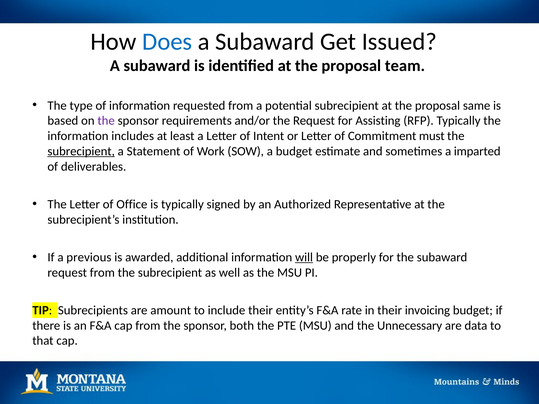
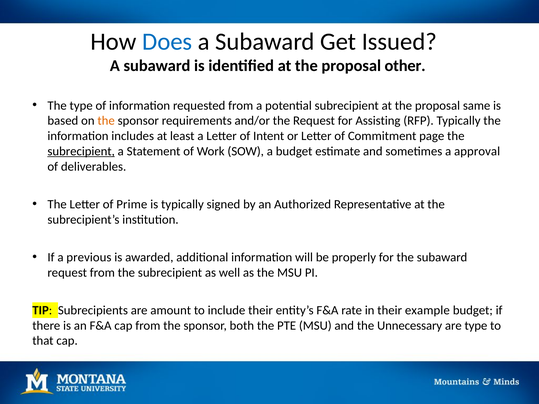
team: team -> other
the at (106, 121) colour: purple -> orange
must: must -> page
imparted: imparted -> approval
Office: Office -> Prime
will underline: present -> none
invoicing: invoicing -> example
are data: data -> type
